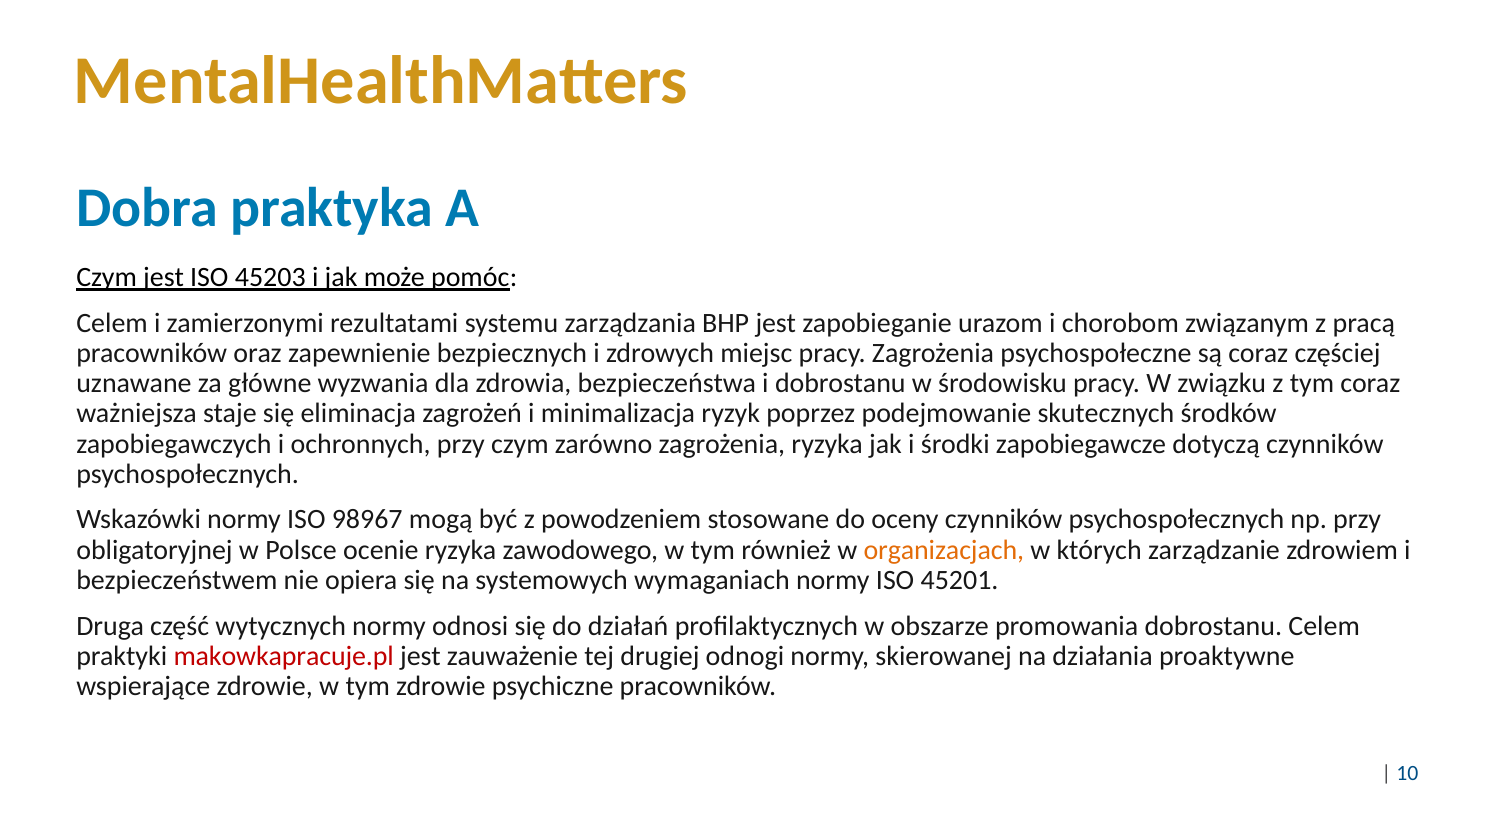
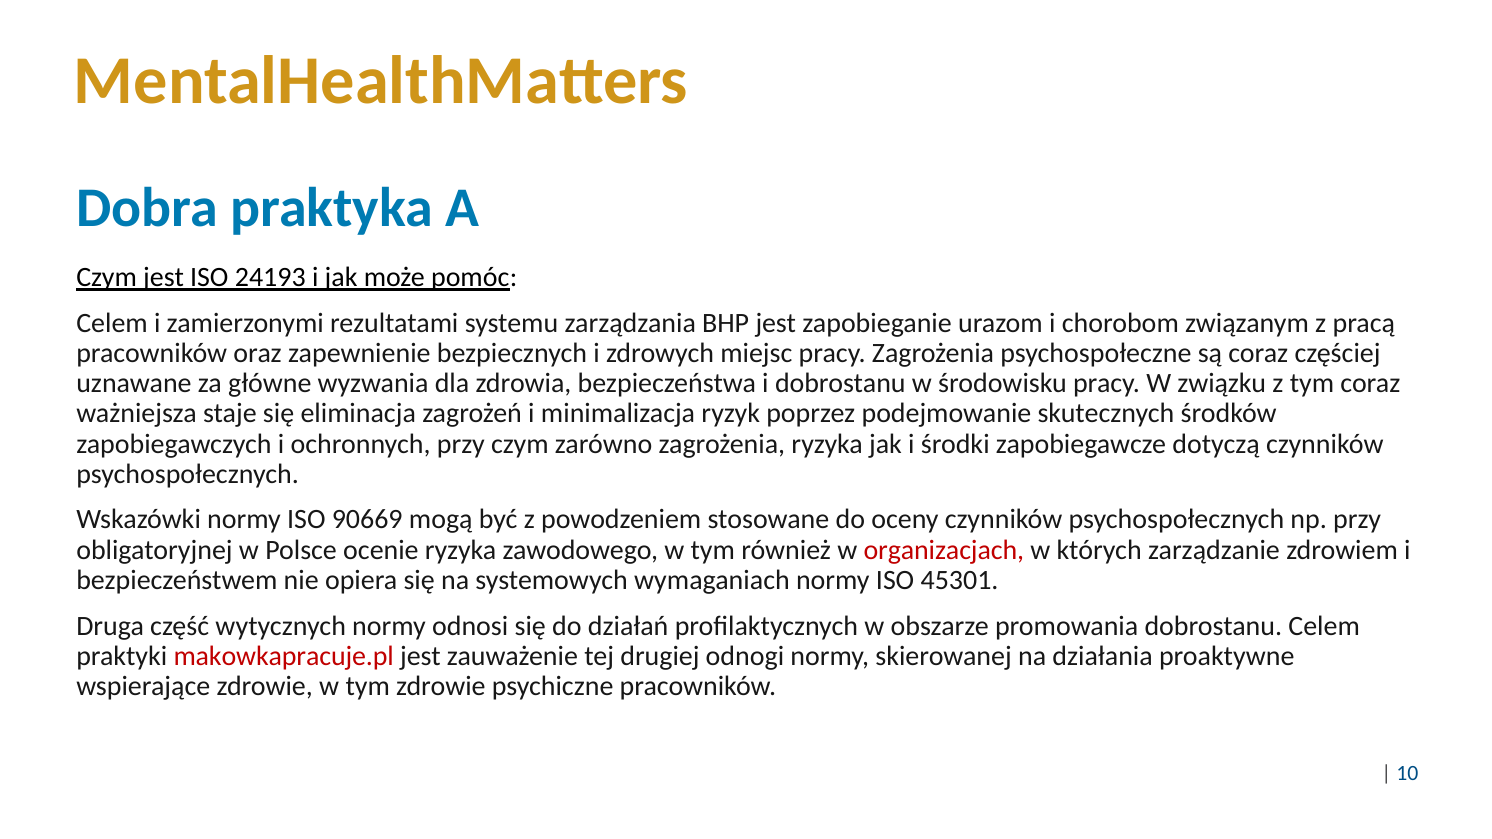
45203: 45203 -> 24193
98967: 98967 -> 90669
organizacjach colour: orange -> red
45201: 45201 -> 45301
